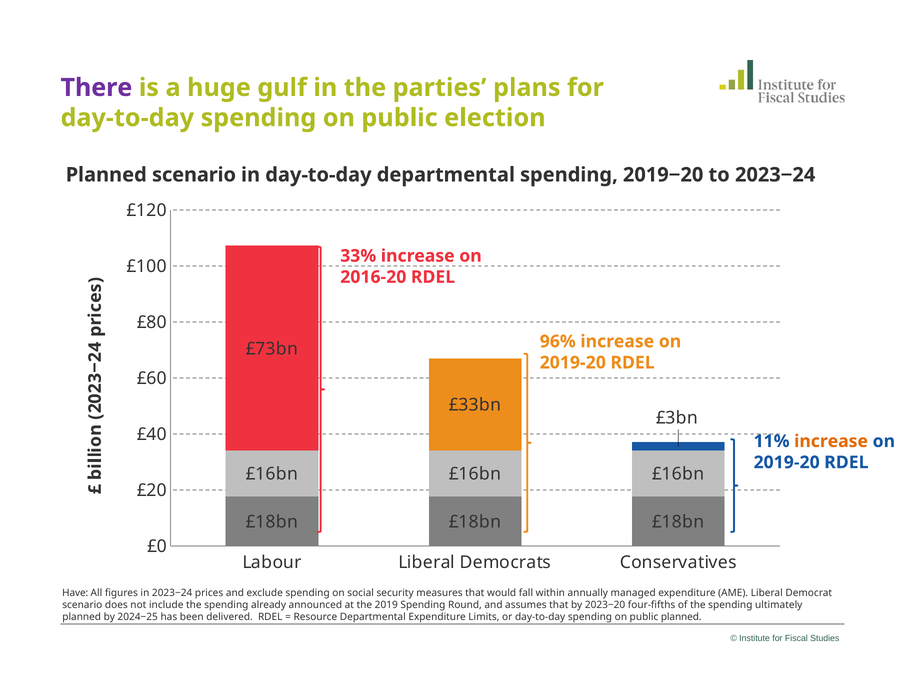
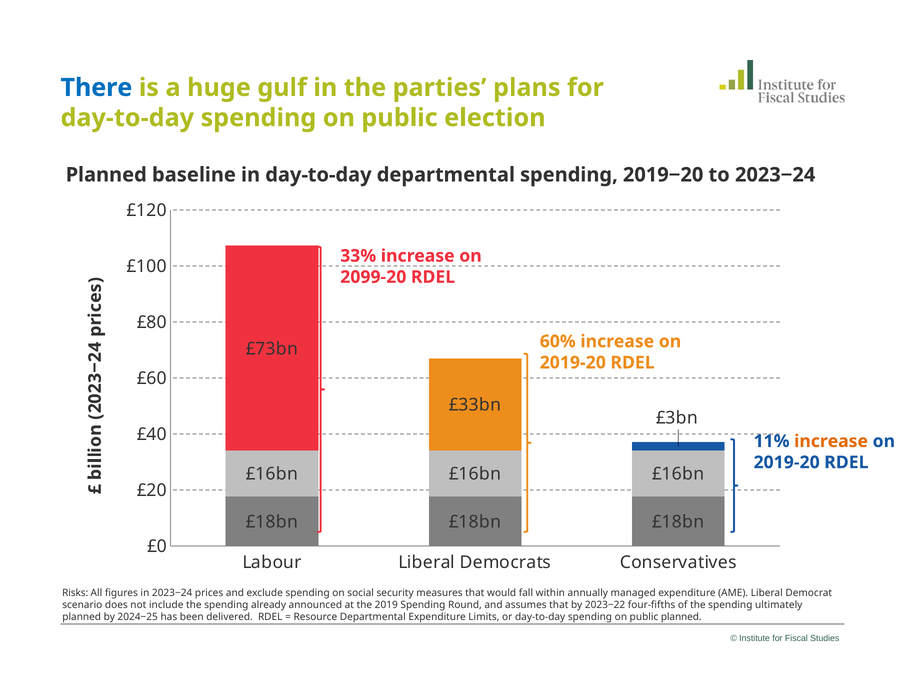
There colour: purple -> blue
Planned scenario: scenario -> baseline
2016-20: 2016-20 -> 2099-20
96%: 96% -> 60%
Have: Have -> Risks
2023−20: 2023−20 -> 2023−22
